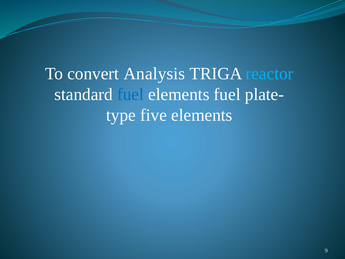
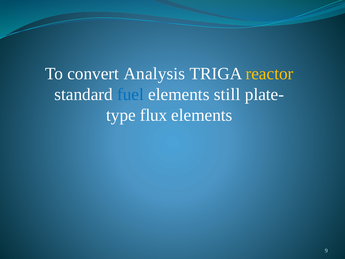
reactor colour: light blue -> yellow
elements fuel: fuel -> still
five: five -> flux
